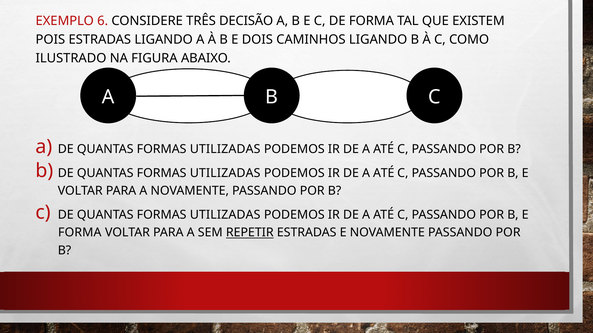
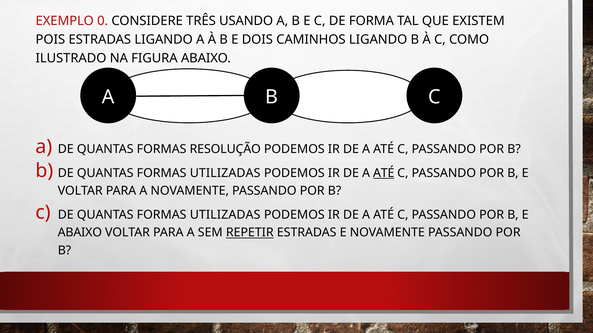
6: 6 -> 0
DECISÃO: DECISÃO -> USANDO
UTILIZADAS at (225, 149): UTILIZADAS -> RESOLUÇÃO
ATÉ at (384, 173) underline: none -> present
FORMA at (80, 233): FORMA -> ABAIXO
